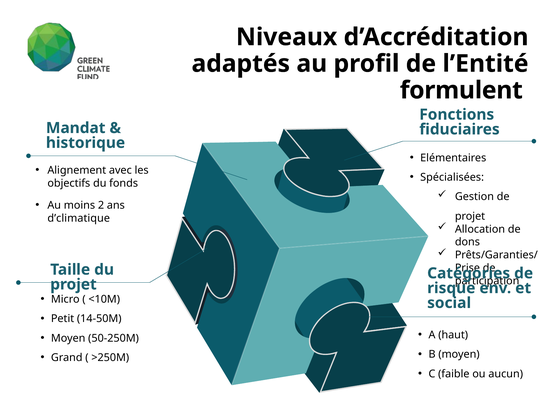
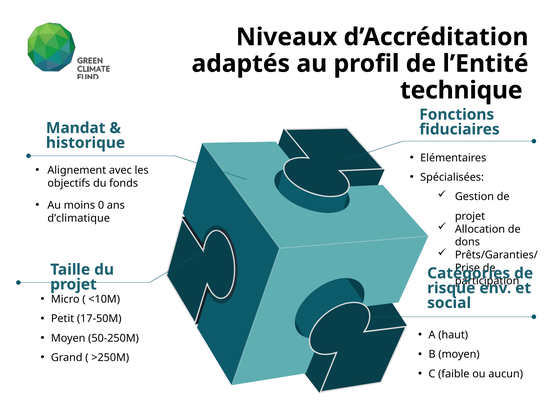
formulent: formulent -> technique
2: 2 -> 0
14-50M: 14-50M -> 17-50M
